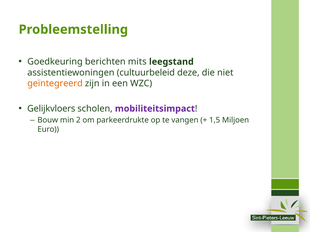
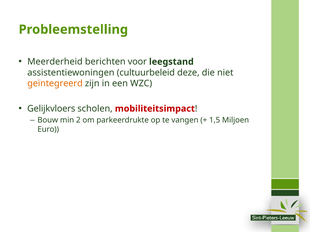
Goedkeuring: Goedkeuring -> Meerderheid
mits: mits -> voor
mobiliteitsimpact colour: purple -> red
